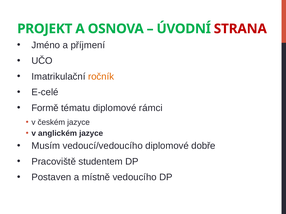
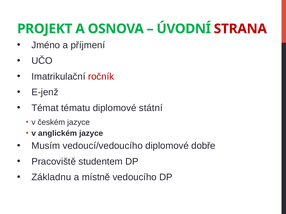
ročník colour: orange -> red
E-celé: E-celé -> E-jenž
Formě: Formě -> Témat
rámci: rámci -> státní
Postaven: Postaven -> Základnu
